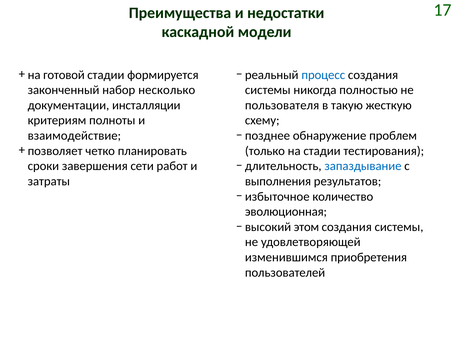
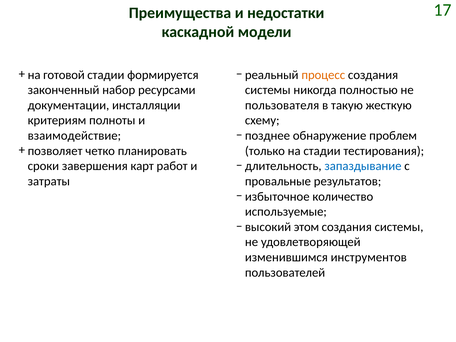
процесс colour: blue -> orange
несколько: несколько -> ресурсами
сети: сети -> карт
выполнения: выполнения -> провальные
эволюционная: эволюционная -> используемые
приобретения: приобретения -> инструментов
